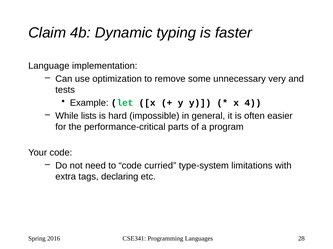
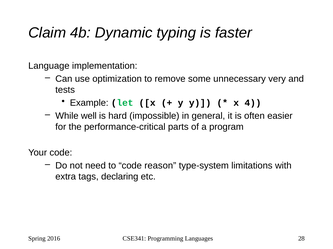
lists: lists -> well
curried: curried -> reason
